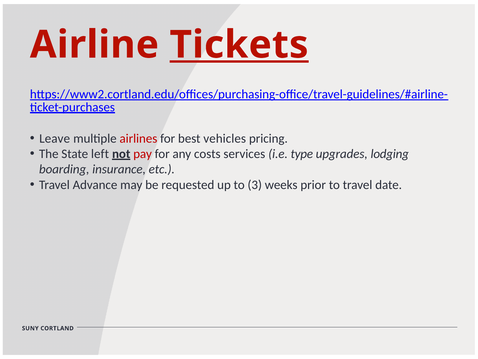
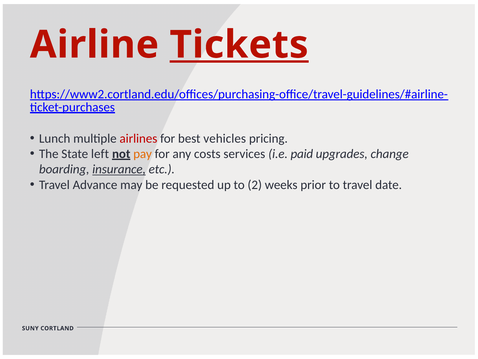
Leave: Leave -> Lunch
pay colour: red -> orange
type: type -> paid
lodging: lodging -> change
insurance underline: none -> present
3: 3 -> 2
